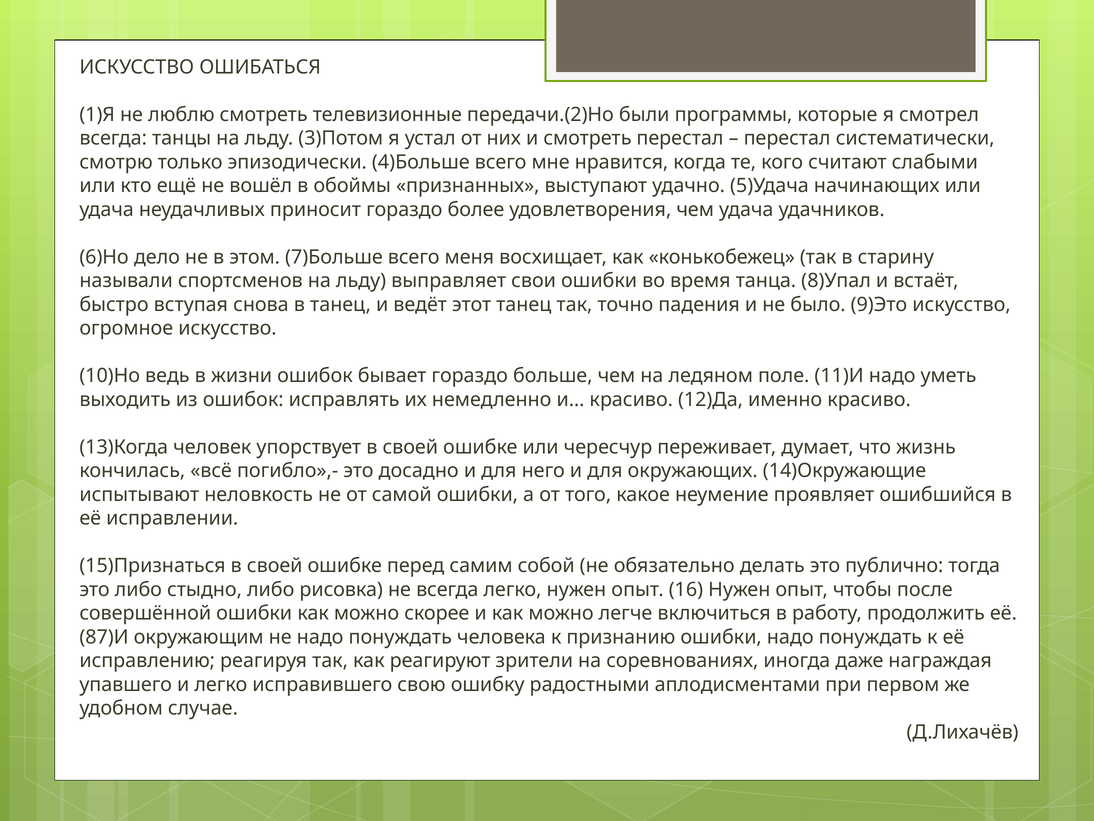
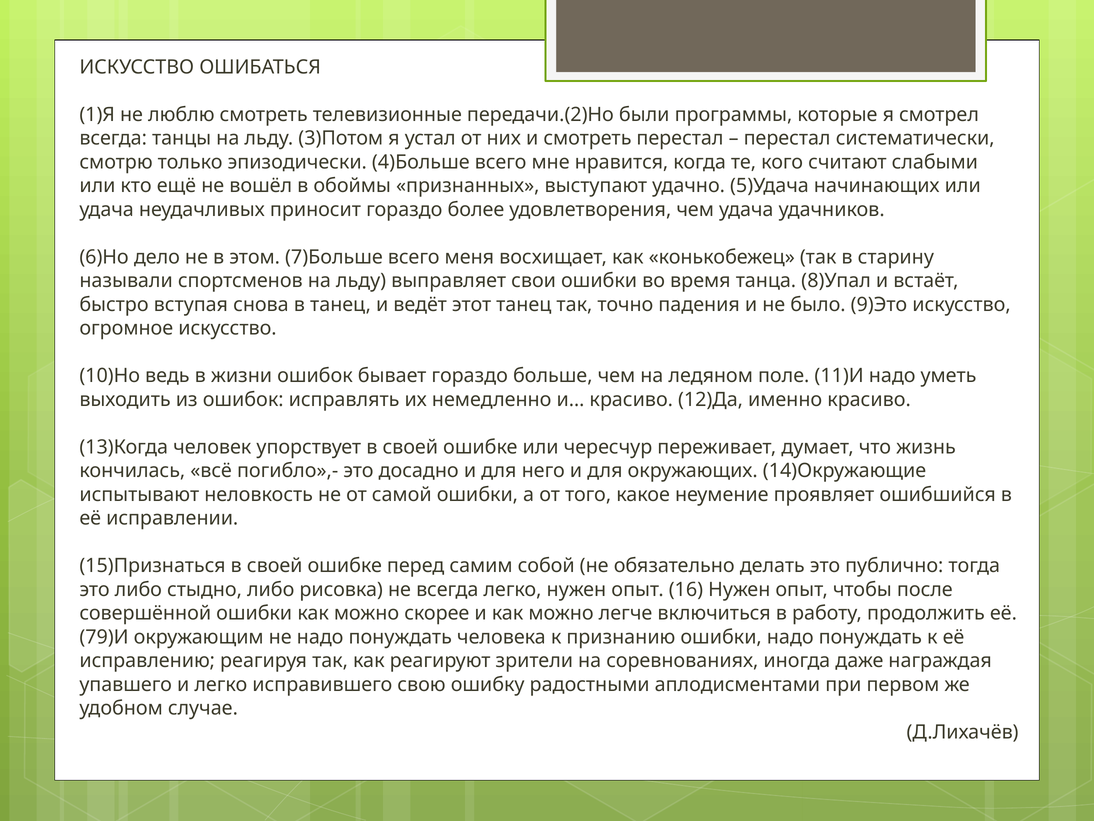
87)И: 87)И -> 79)И
